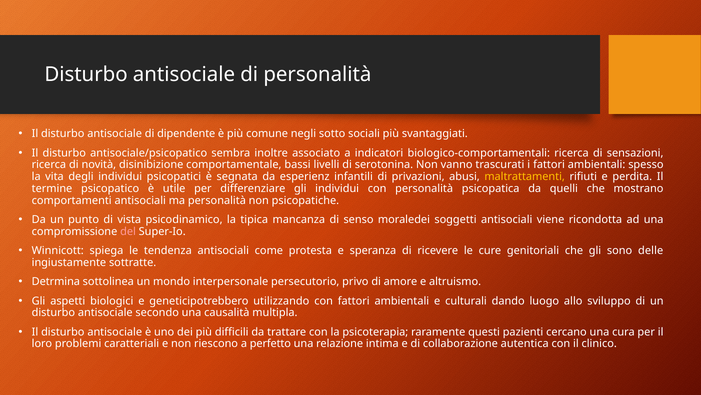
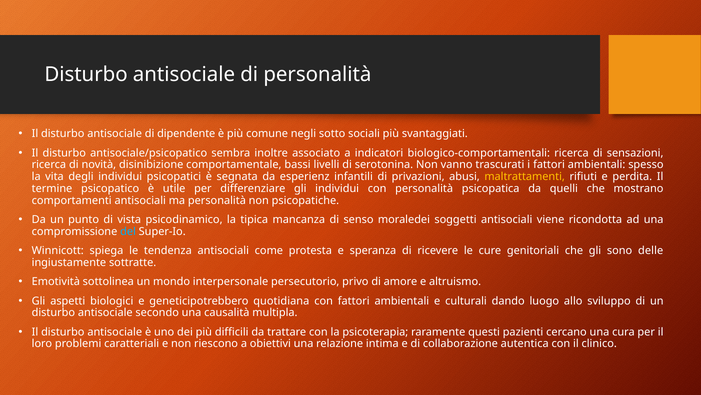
del colour: pink -> light blue
Detrmina: Detrmina -> Emotività
utilizzando: utilizzando -> quotidiana
perfetto: perfetto -> obiettivi
